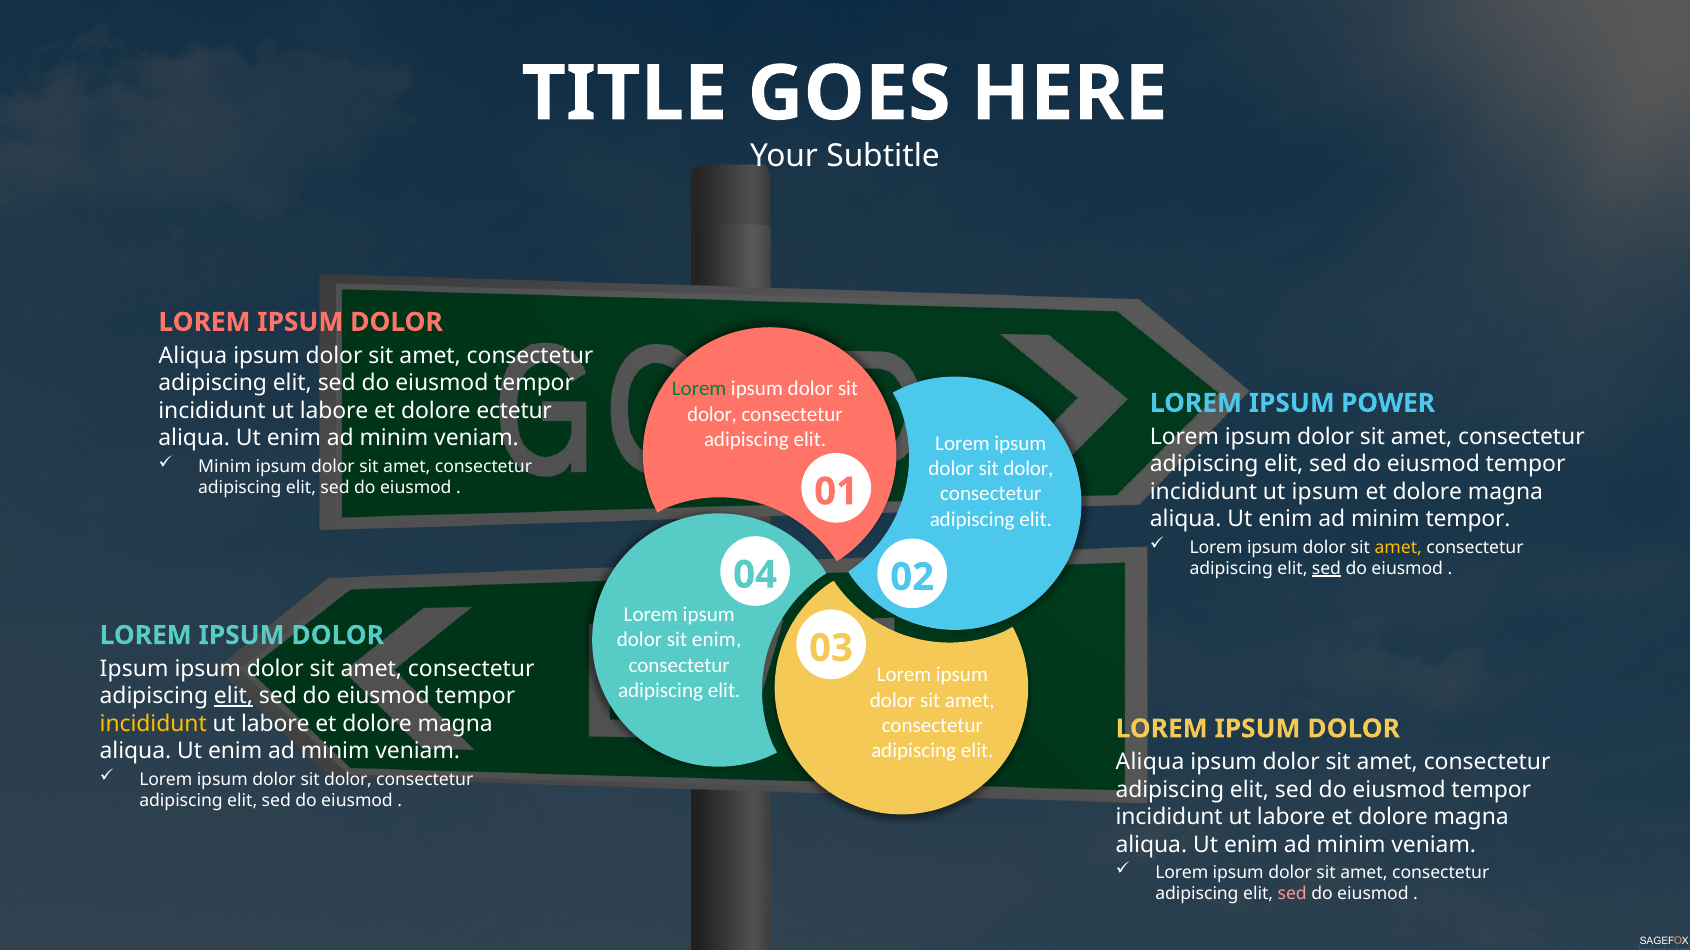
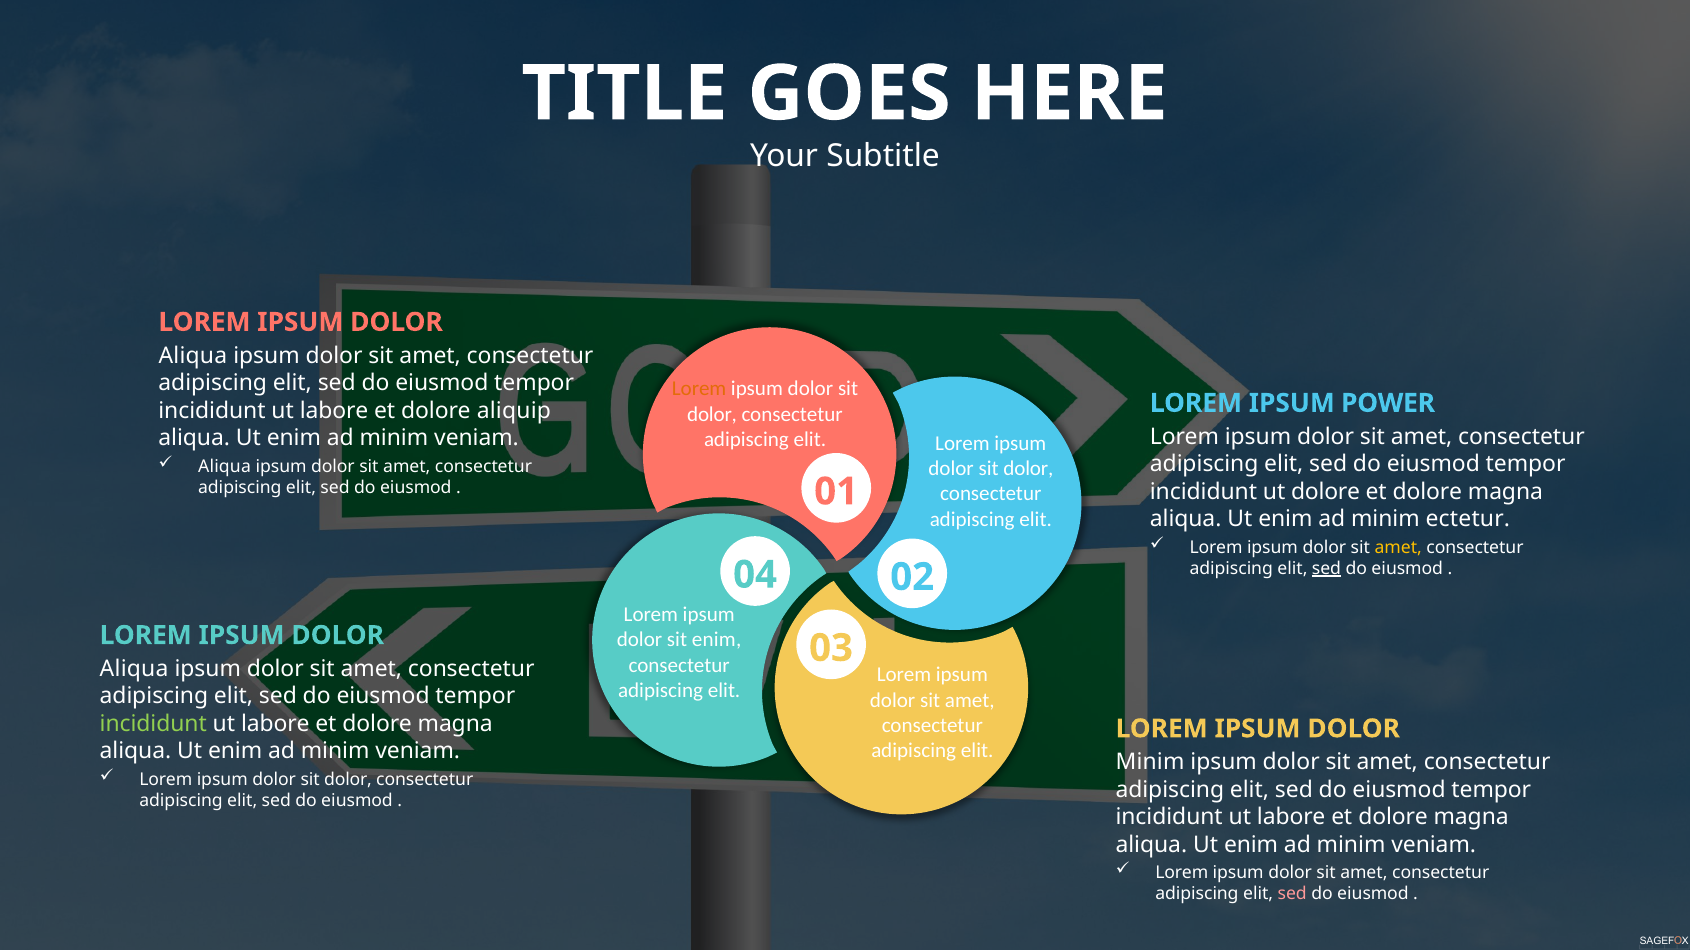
Lorem at (699, 389) colour: green -> orange
ectetur: ectetur -> aliquip
Minim at (225, 467): Minim -> Aliqua
ut ipsum: ipsum -> dolore
minim tempor: tempor -> ectetur
Ipsum at (134, 669): Ipsum -> Aliqua
elit at (234, 697) underline: present -> none
incididunt at (153, 724) colour: yellow -> light green
Aliqua at (1150, 763): Aliqua -> Minim
